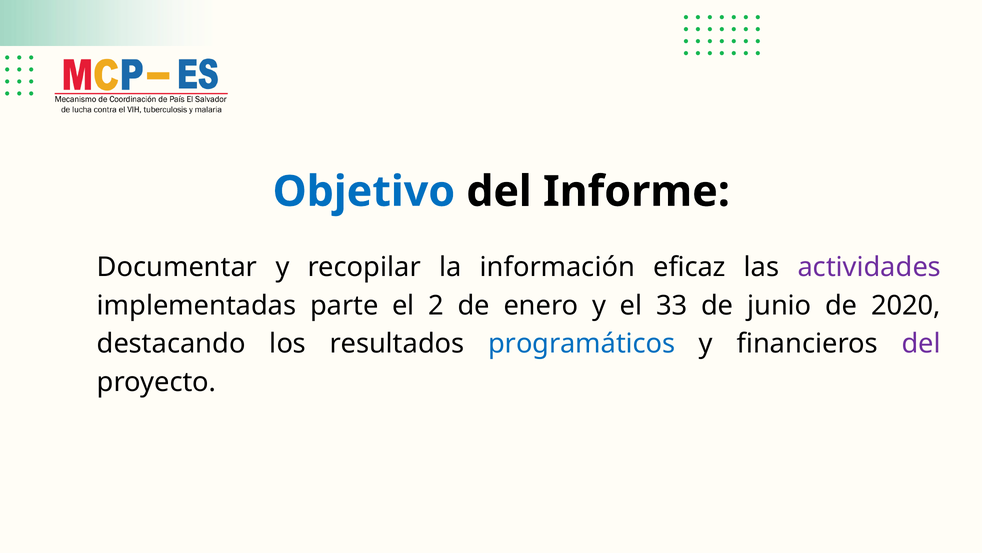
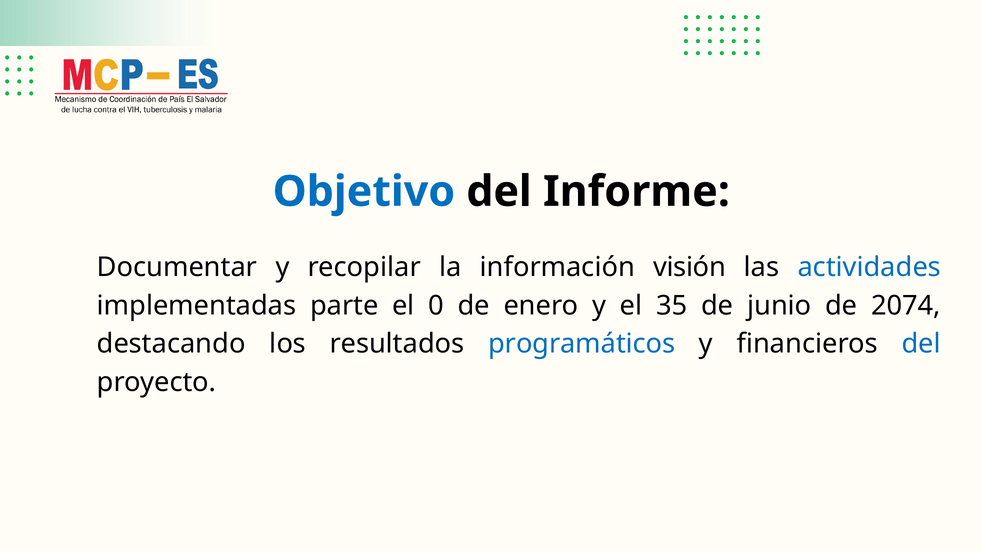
eficaz: eficaz -> visión
actividades colour: purple -> blue
2: 2 -> 0
33: 33 -> 35
2020: 2020 -> 2074
del at (921, 343) colour: purple -> blue
